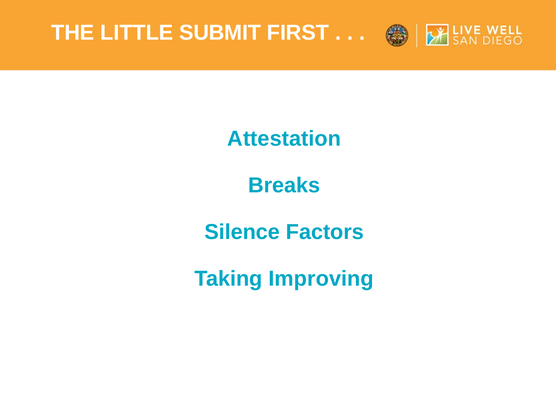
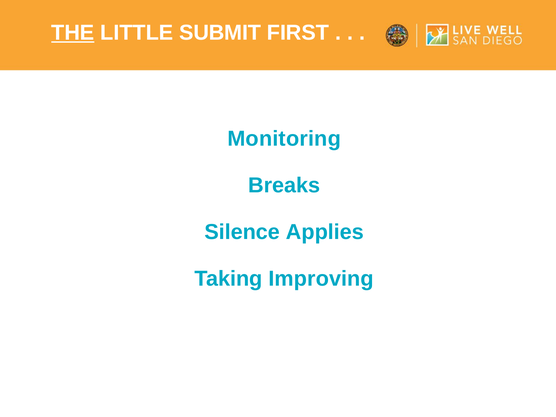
THE underline: none -> present
Attestation: Attestation -> Monitoring
Factors: Factors -> Applies
